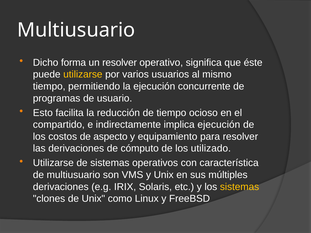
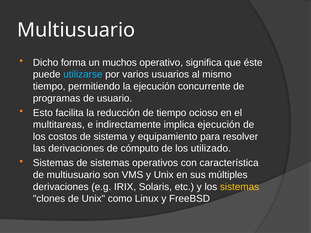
un resolver: resolver -> muchos
utilizarse at (83, 75) colour: yellow -> light blue
compartido: compartido -> multitareas
aspecto: aspecto -> sistema
Utilizarse at (53, 163): Utilizarse -> Sistemas
